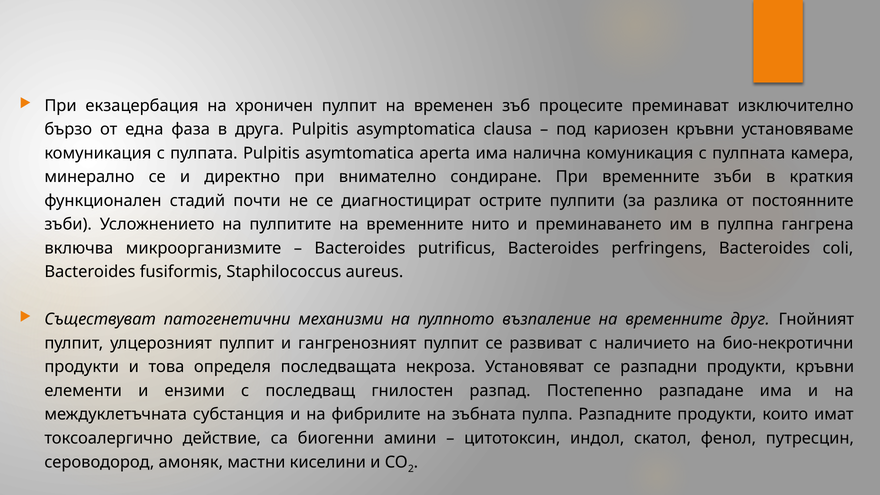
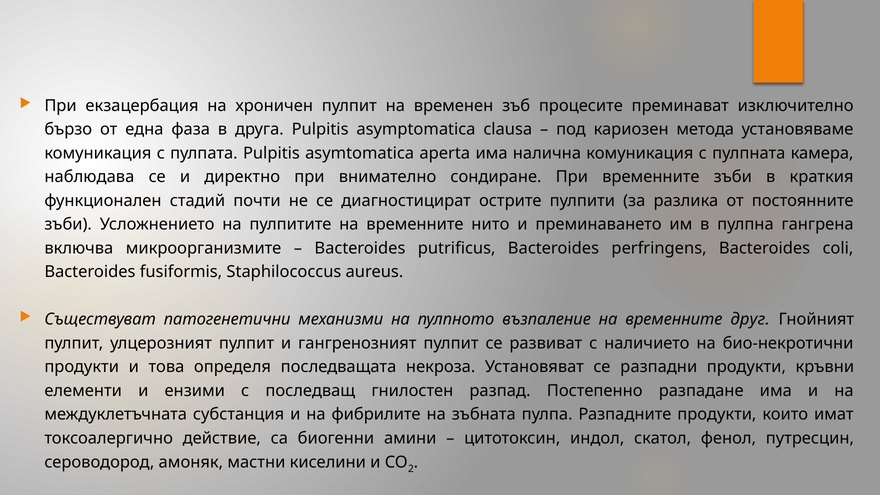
кариозен кръвни: кръвни -> метода
минерално: минерално -> наблюдава
